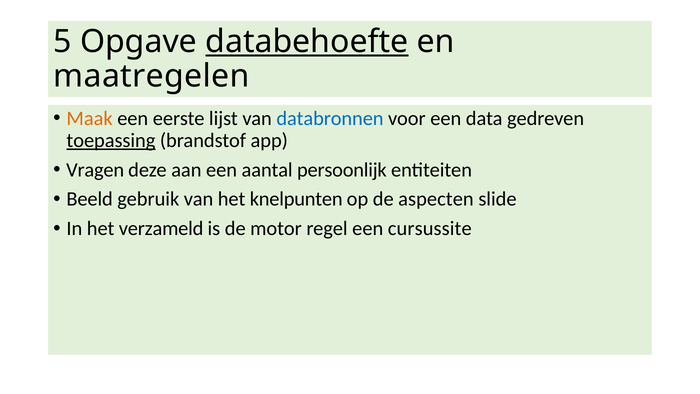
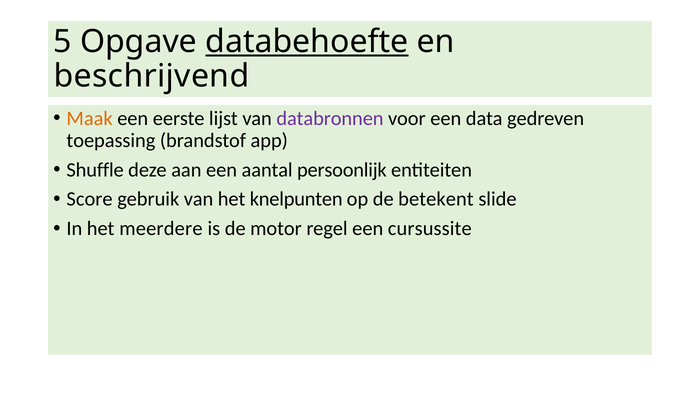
maatregelen: maatregelen -> beschrijvend
databronnen colour: blue -> purple
toepassing underline: present -> none
Vragen: Vragen -> Shuffle
Beeld: Beeld -> Score
aspecten: aspecten -> betekent
verzameld: verzameld -> meerdere
